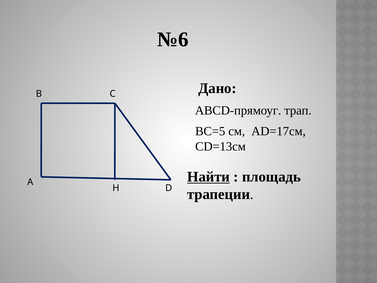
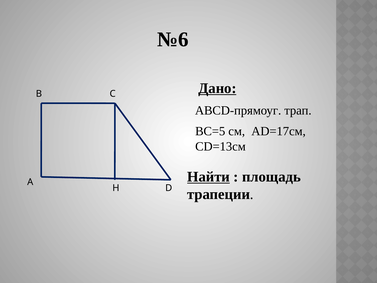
Дано underline: none -> present
